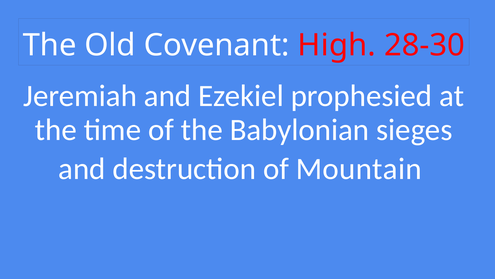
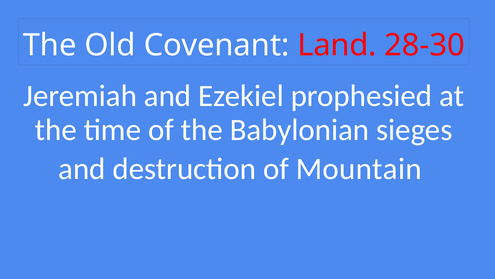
High: High -> Land
